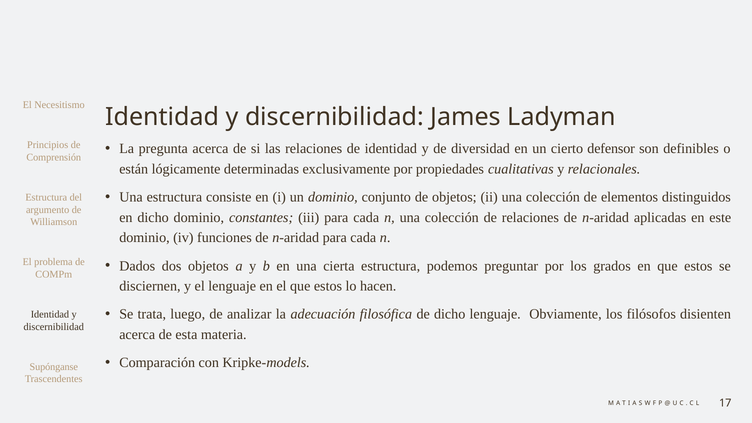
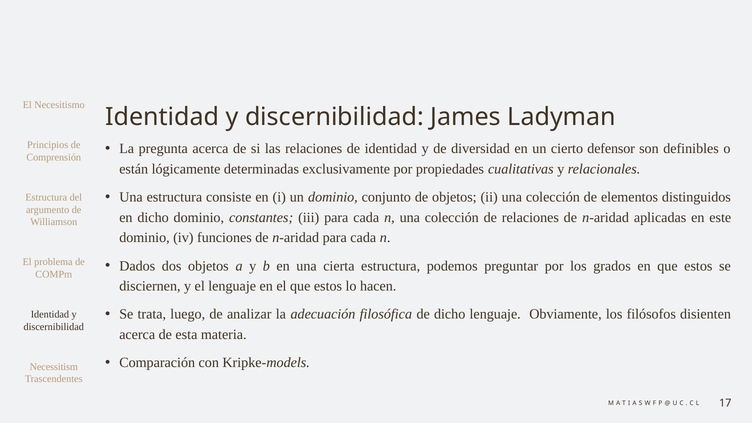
Supónganse: Supónganse -> Necessitism
